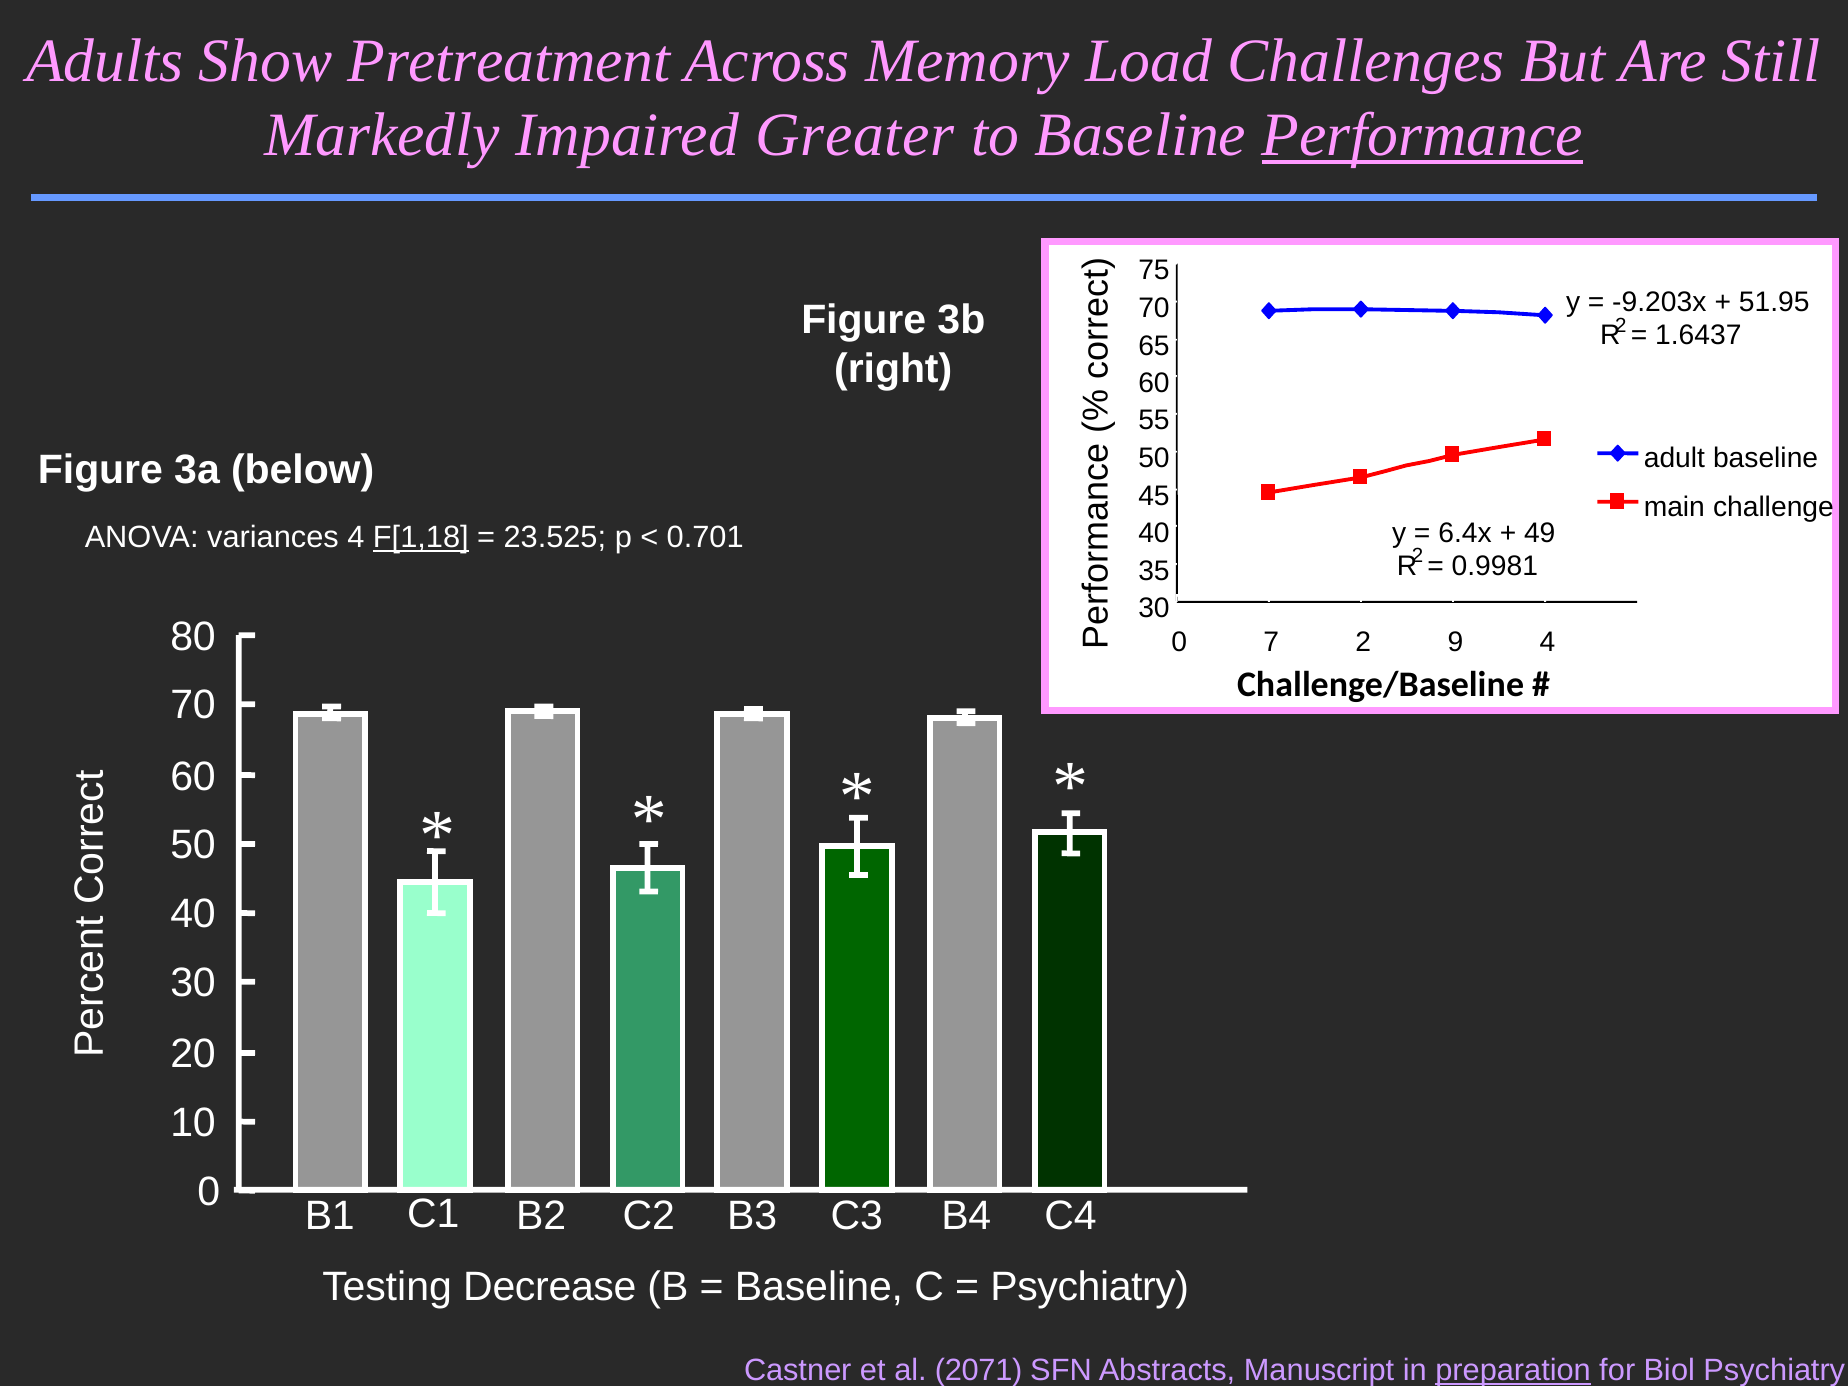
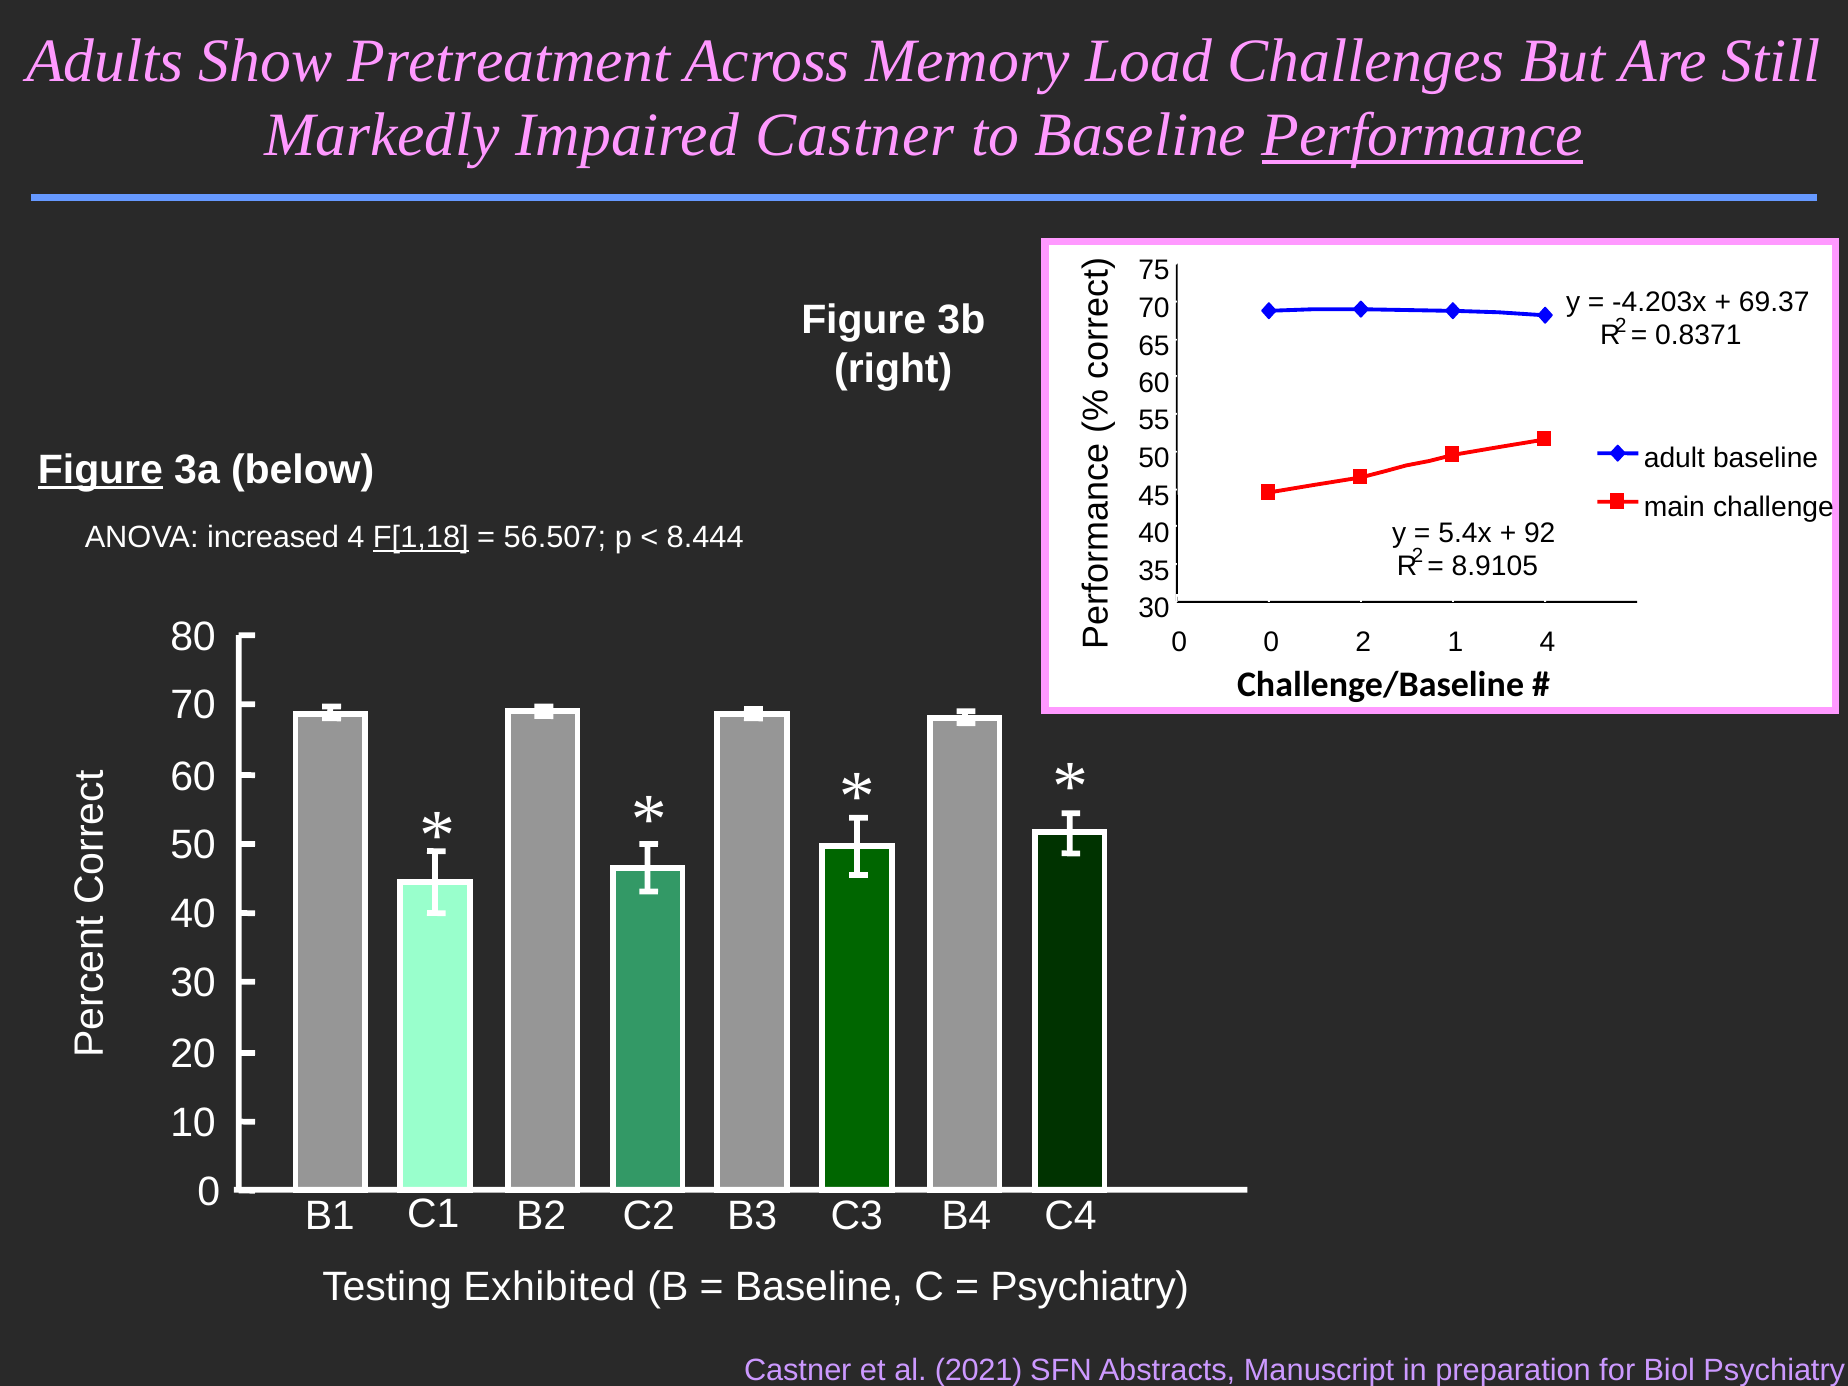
Impaired Greater: Greater -> Castner
-9.203x: -9.203x -> -4.203x
51.95: 51.95 -> 69.37
1.6437: 1.6437 -> 0.8371
Figure at (100, 470) underline: none -> present
6.4x: 6.4x -> 5.4x
49: 49 -> 92
variances: variances -> increased
23.525: 23.525 -> 56.507
0.701: 0.701 -> 8.444
0.9981: 0.9981 -> 8.9105
0 7: 7 -> 0
9: 9 -> 1
Decrease: Decrease -> Exhibited
2071: 2071 -> 2021
preparation underline: present -> none
